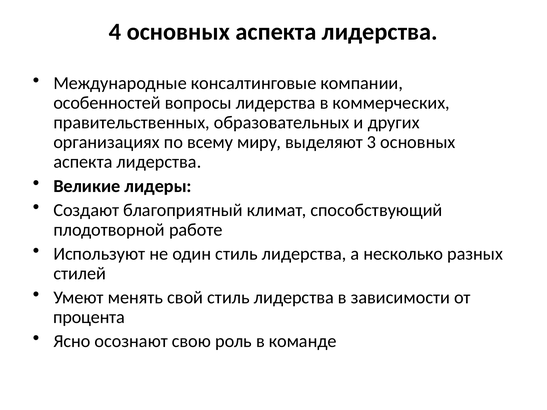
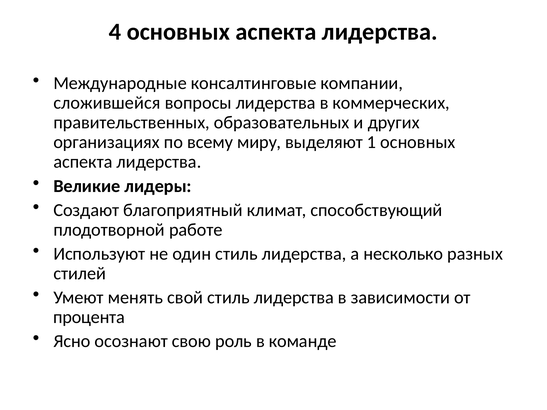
особенностей: особенностей -> сложившейся
3: 3 -> 1
